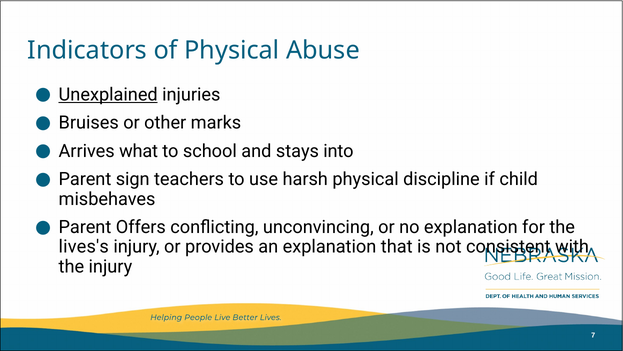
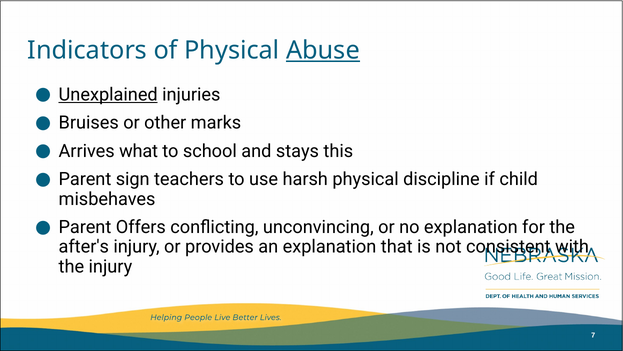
Abuse underline: none -> present
into: into -> this
lives's: lives's -> after's
